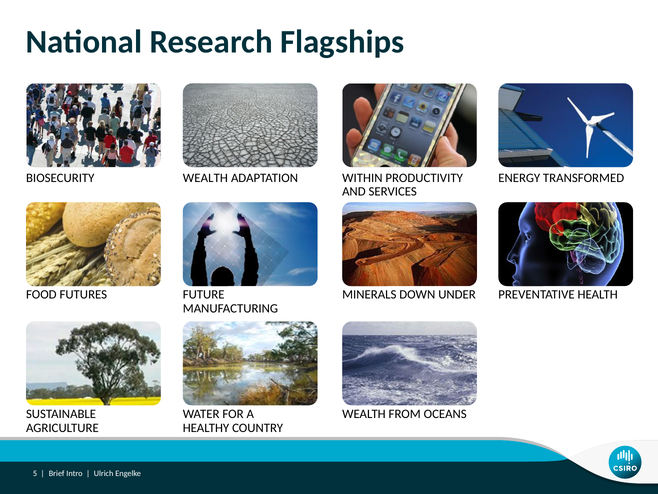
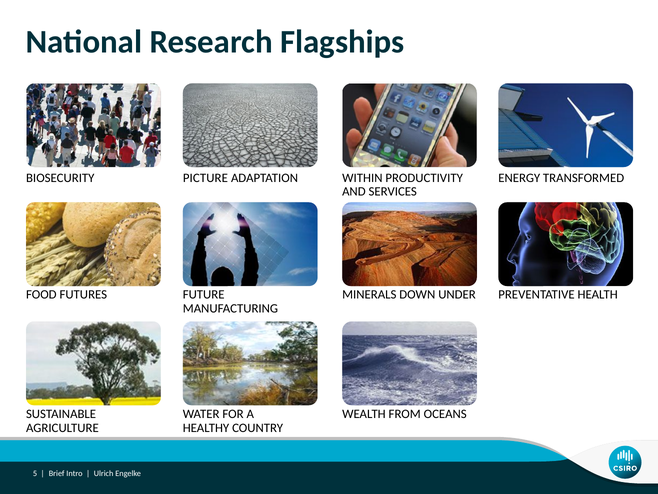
WEALTH at (205, 178): WEALTH -> PICTURE
